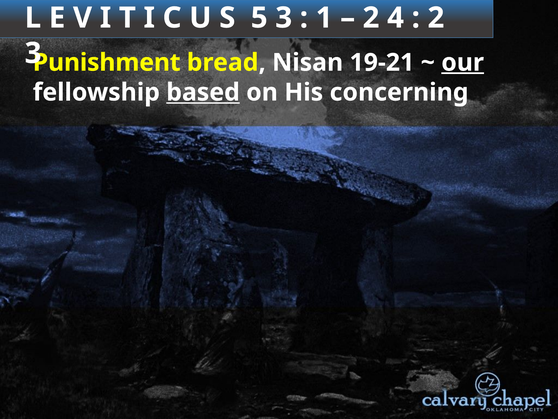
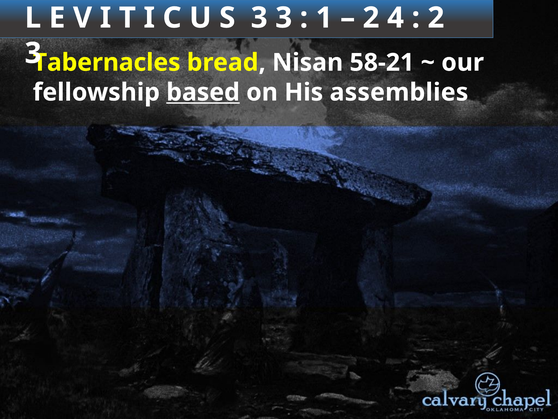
S 5: 5 -> 3
Punishment: Punishment -> Tabernacles
19-21: 19-21 -> 58-21
our underline: present -> none
concerning: concerning -> assemblies
